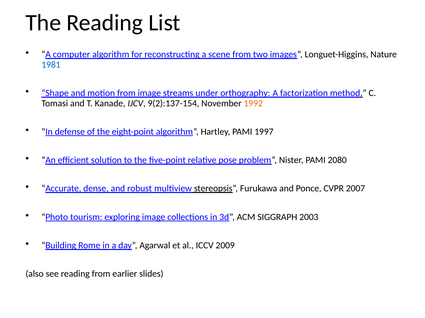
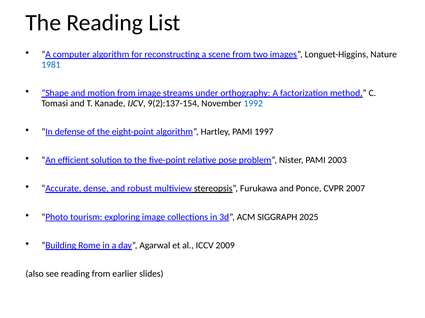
1992 colour: orange -> blue
2080: 2080 -> 2003
2003: 2003 -> 2025
